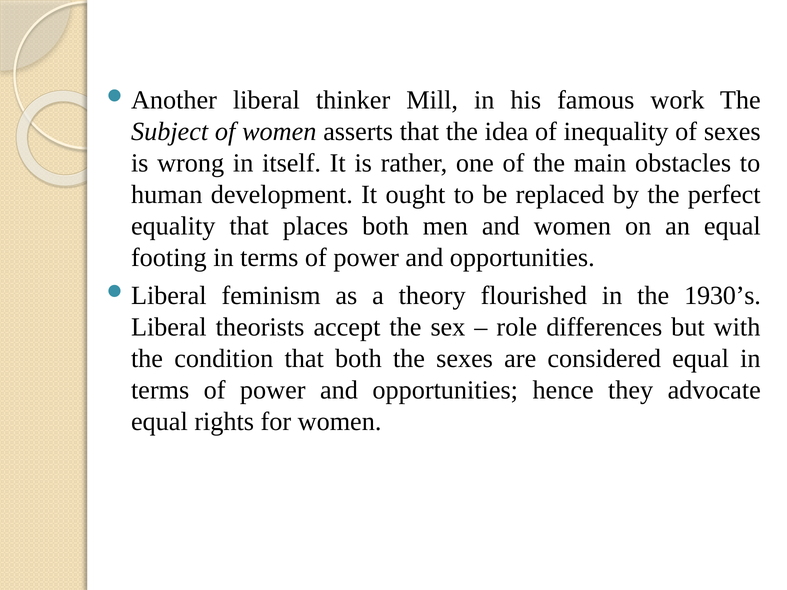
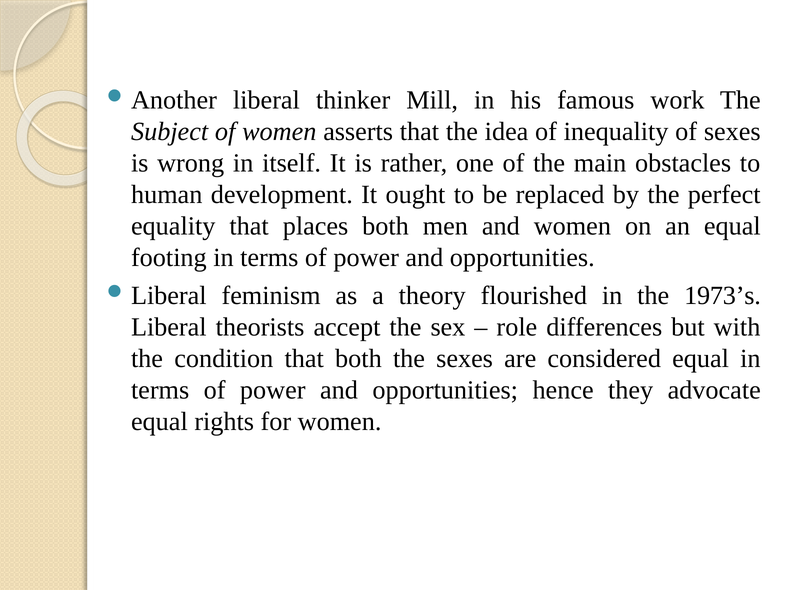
1930’s: 1930’s -> 1973’s
